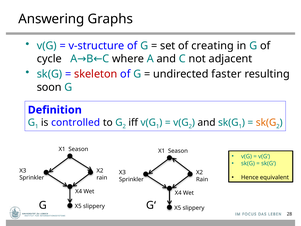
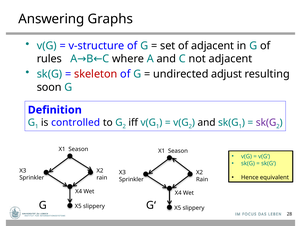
of creating: creating -> adjacent
cycle: cycle -> rules
faster: faster -> adjust
sk(G at (266, 122) colour: orange -> purple
